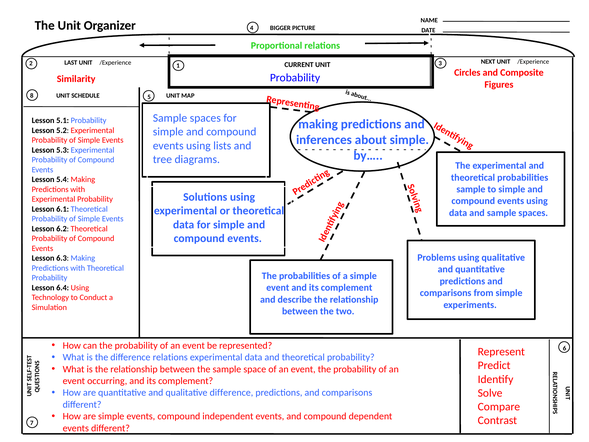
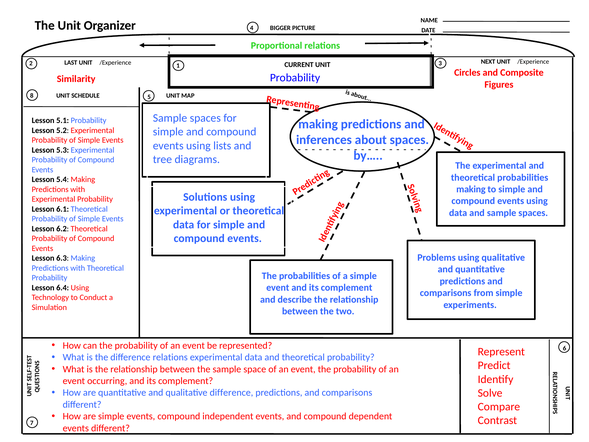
about simple: simple -> spaces
sample at (471, 189): sample -> making
